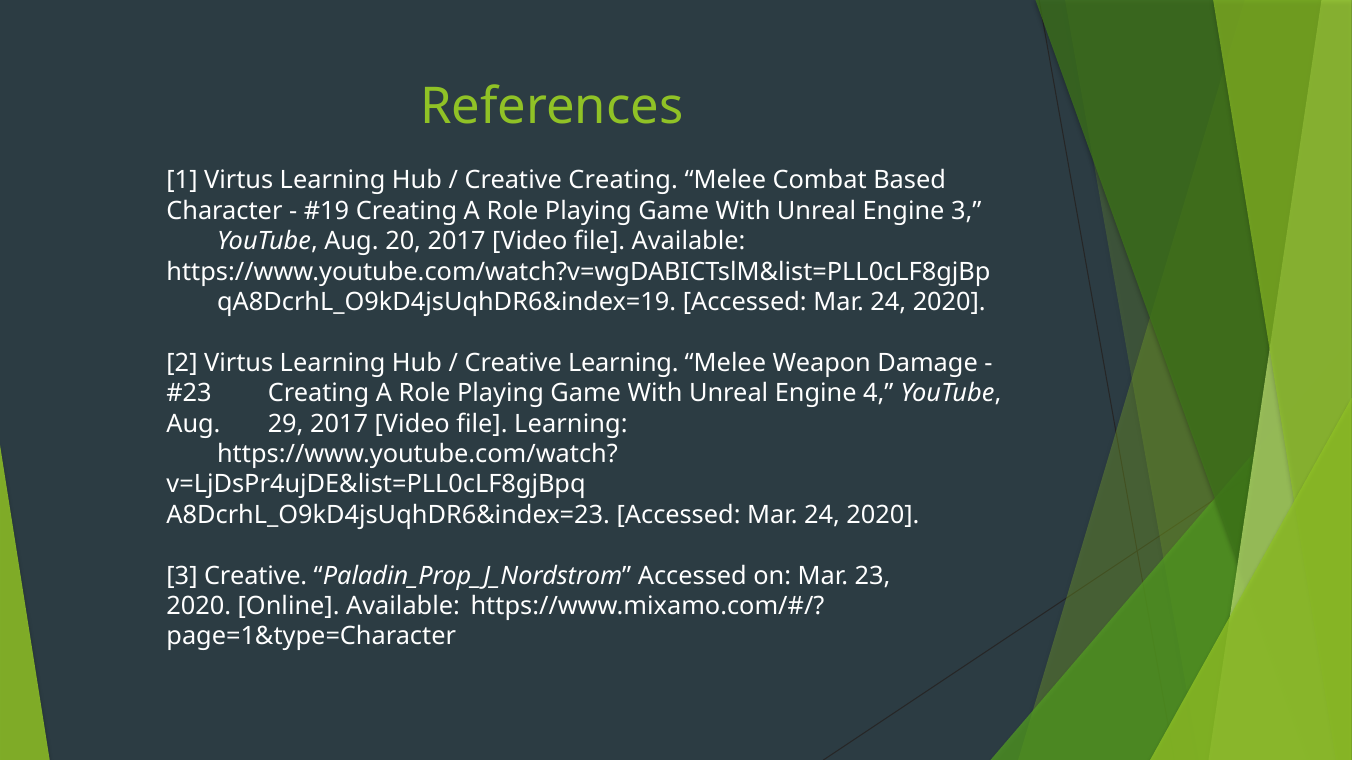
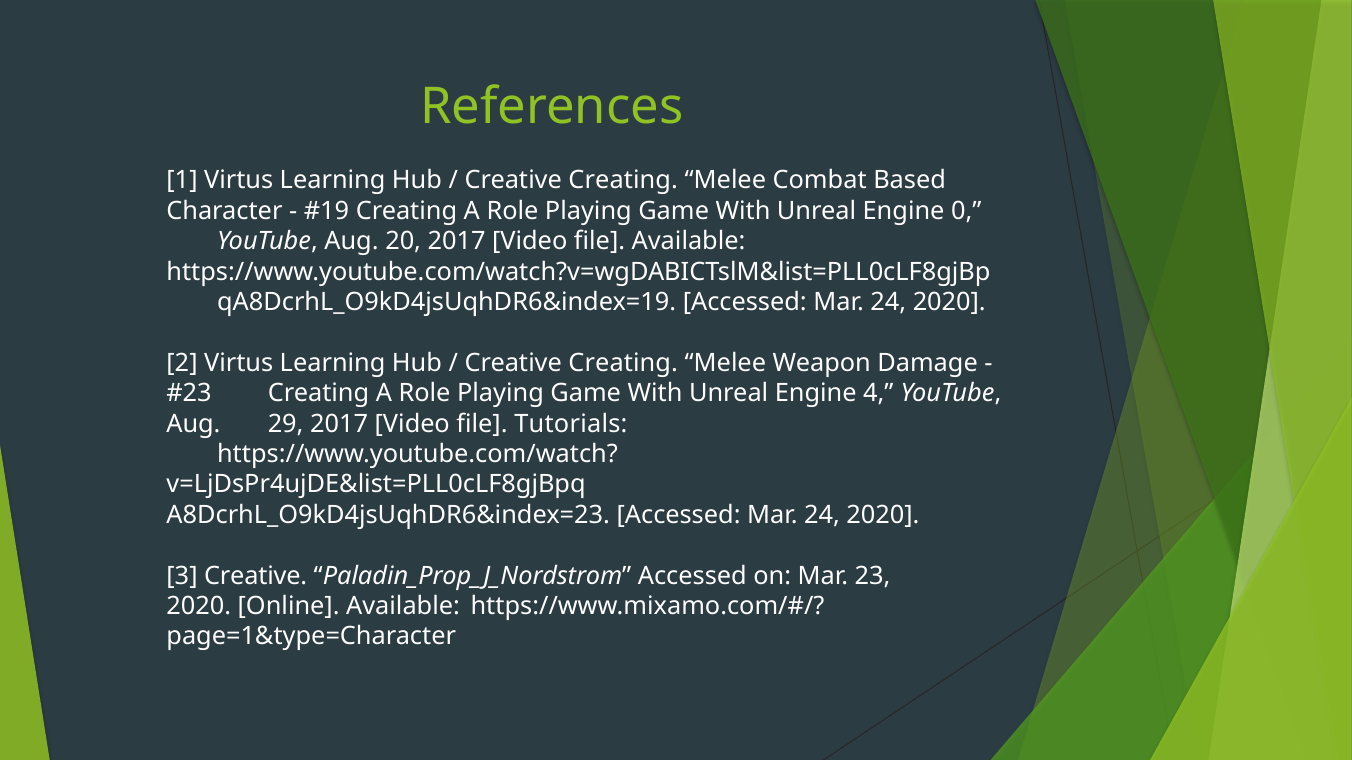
Engine 3: 3 -> 0
Learning at (623, 363): Learning -> Creating
file Learning: Learning -> Tutorials
